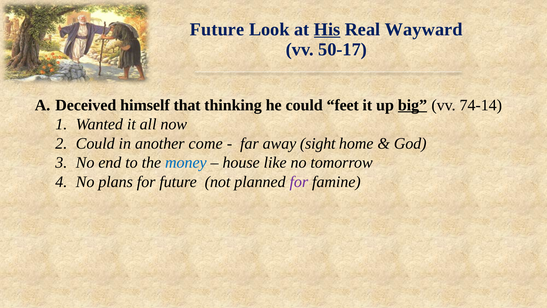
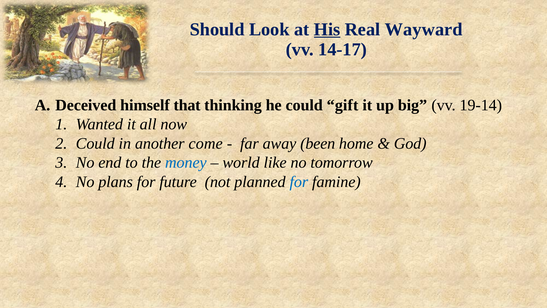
Future at (217, 29): Future -> Should
50-17: 50-17 -> 14-17
feet: feet -> gift
big underline: present -> none
74-14: 74-14 -> 19-14
sight: sight -> been
house: house -> world
for at (299, 182) colour: purple -> blue
